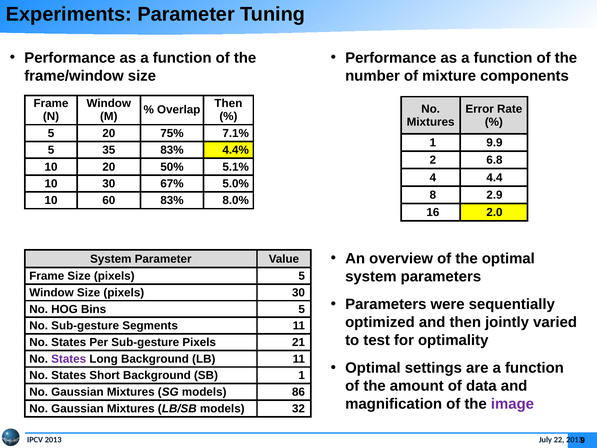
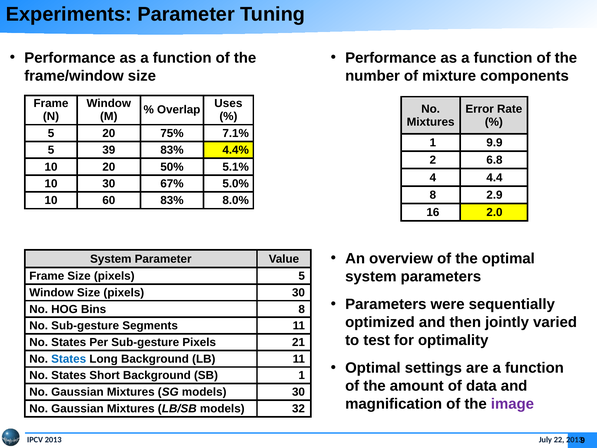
Then at (228, 103): Then -> Uses
35: 35 -> 39
Bins 5: 5 -> 8
States at (69, 359) colour: purple -> blue
models 86: 86 -> 30
